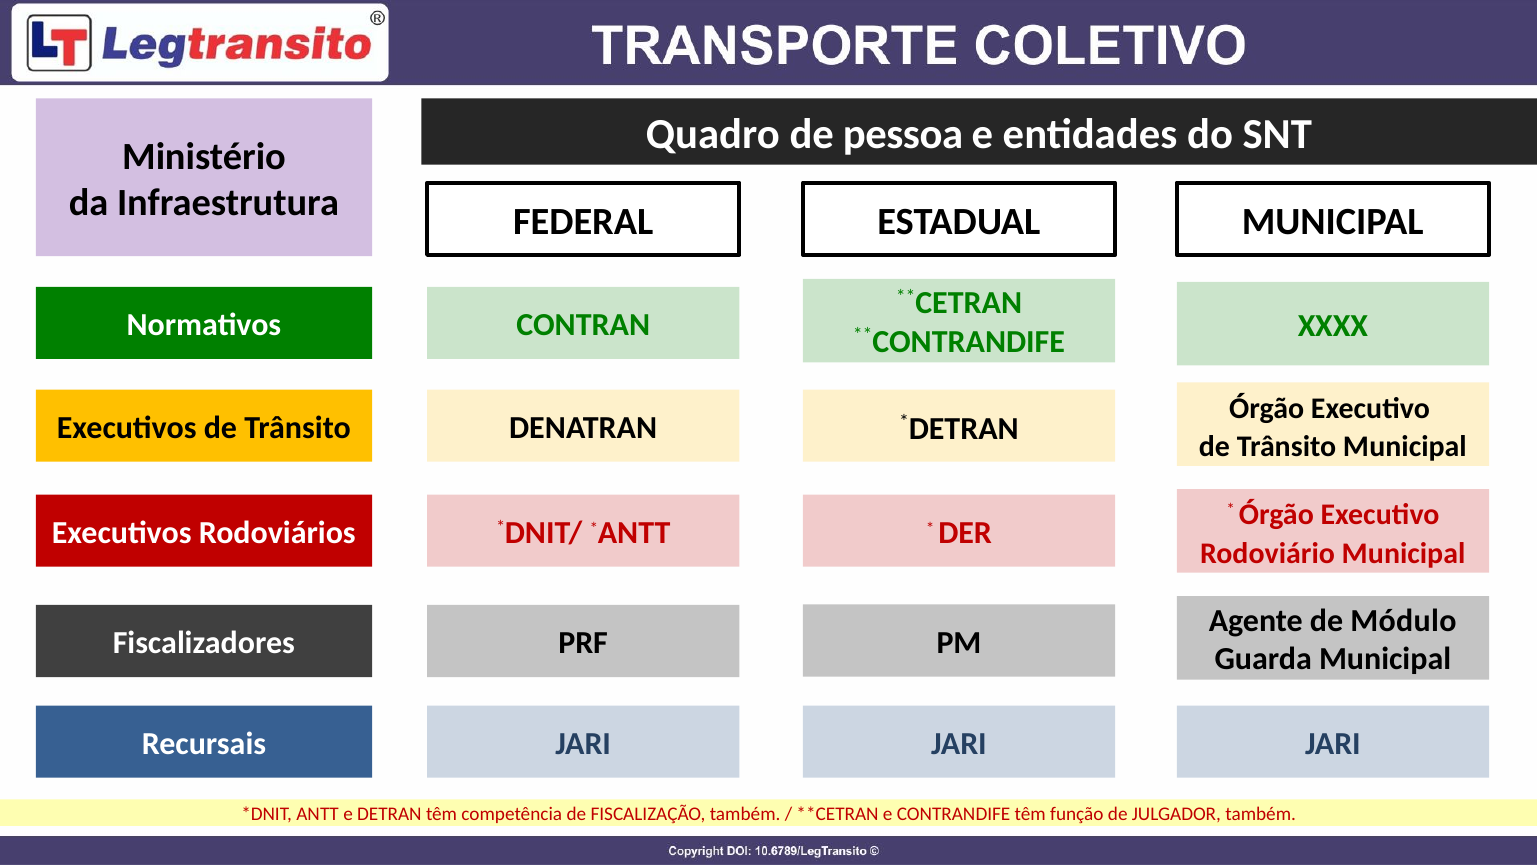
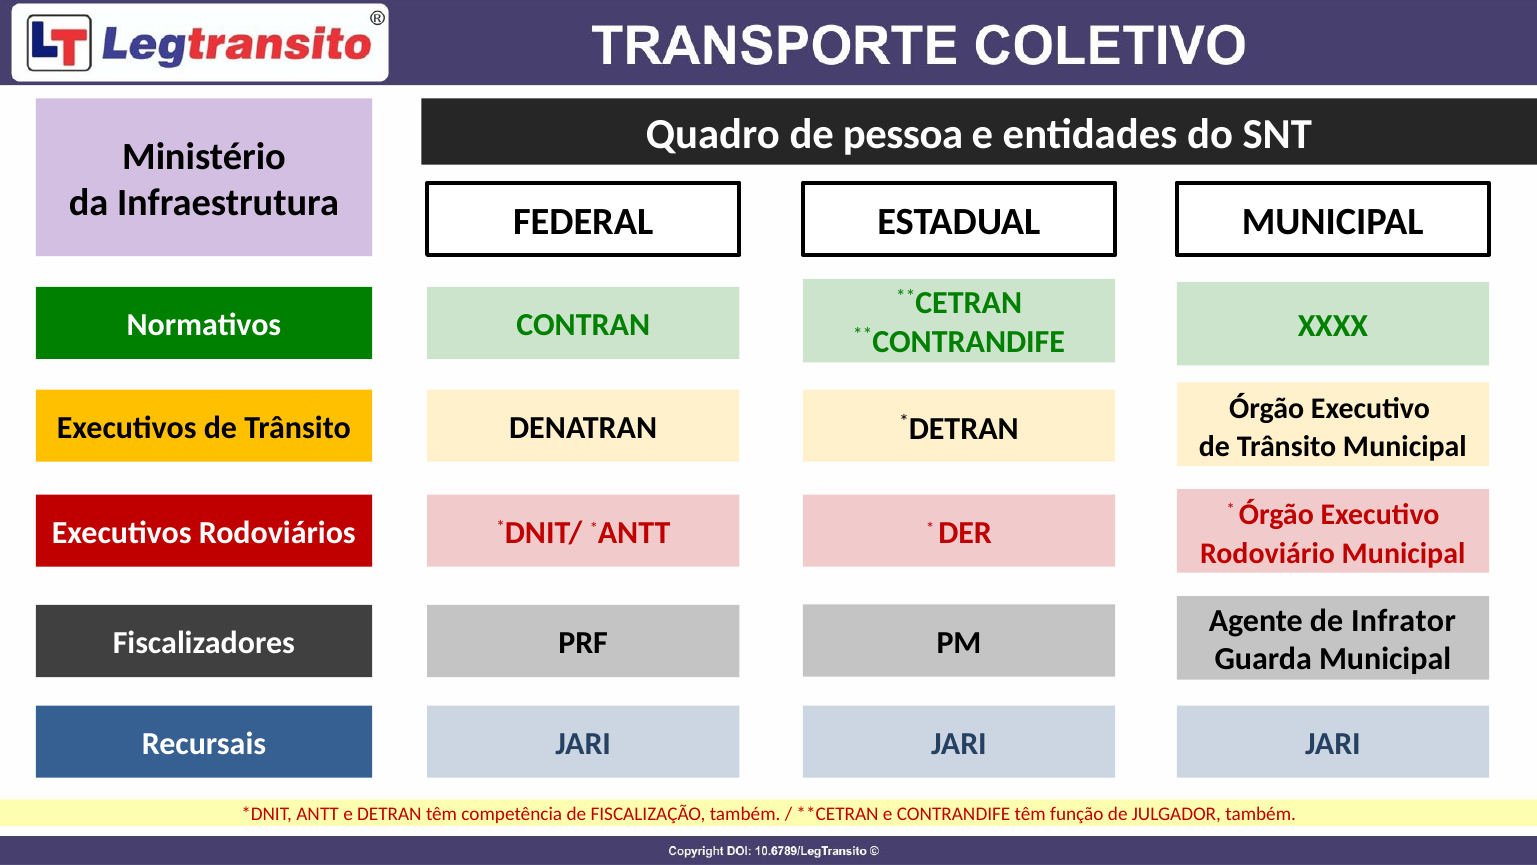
Módulo: Módulo -> Infrator
